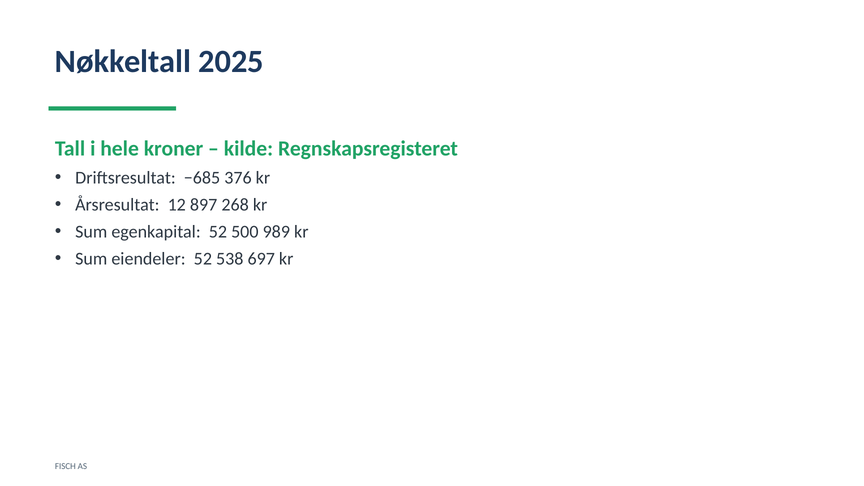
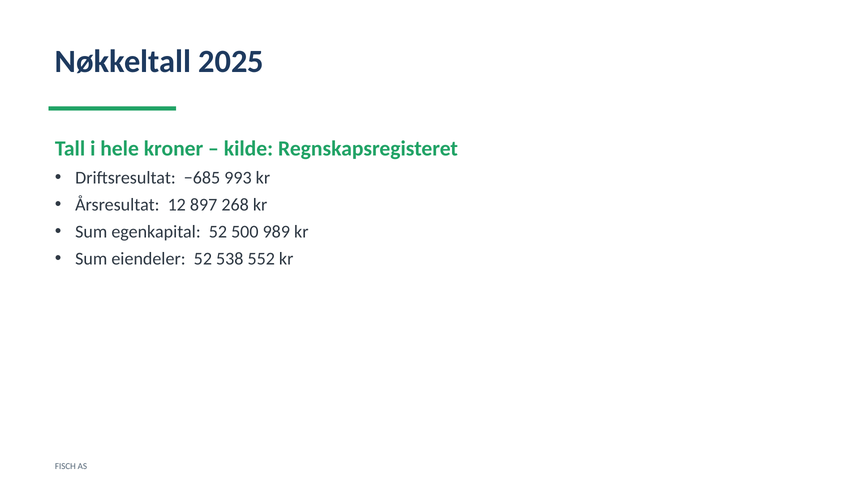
376: 376 -> 993
697: 697 -> 552
